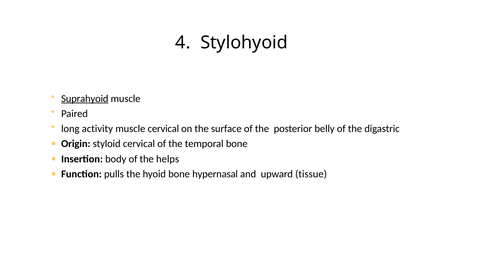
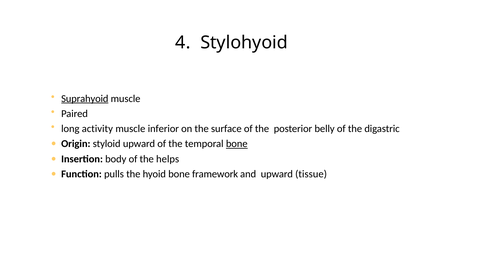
muscle cervical: cervical -> inferior
styloid cervical: cervical -> upward
bone at (237, 144) underline: none -> present
hypernasal: hypernasal -> framework
